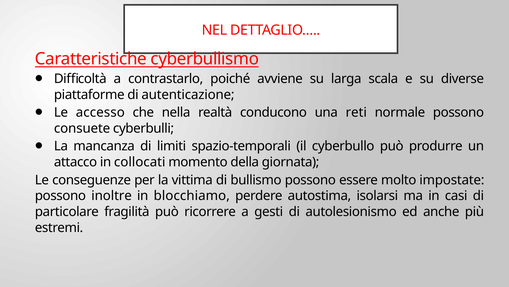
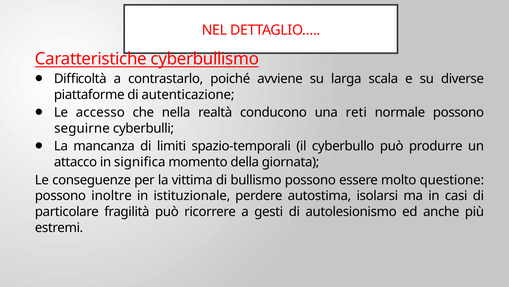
consuete: consuete -> seguirne
collocati: collocati -> significa
impostate: impostate -> questione
blocchiamo: blocchiamo -> istituzionale
